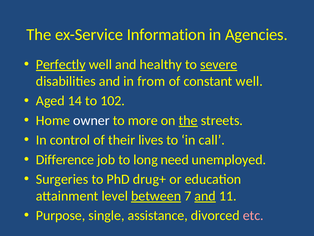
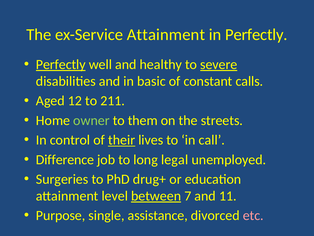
ex-Service Information: Information -> Attainment
in Agencies: Agencies -> Perfectly
from: from -> basic
constant well: well -> calls
14: 14 -> 12
102: 102 -> 211
owner colour: white -> light green
more: more -> them
the at (188, 120) underline: present -> none
their underline: none -> present
need: need -> legal
and at (205, 196) underline: present -> none
